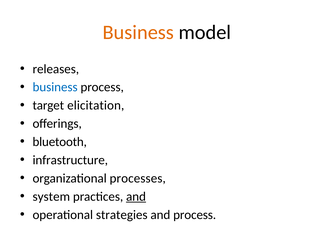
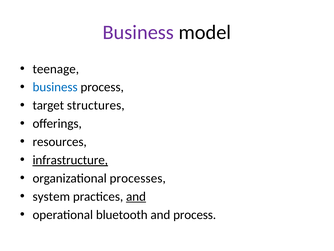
Business at (138, 32) colour: orange -> purple
releases: releases -> teenage
elicitation: elicitation -> structures
bluetooth: bluetooth -> resources
infrastructure underline: none -> present
strategies: strategies -> bluetooth
